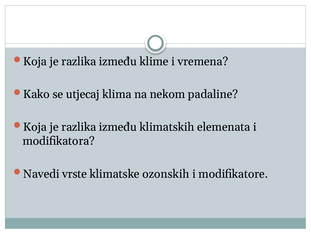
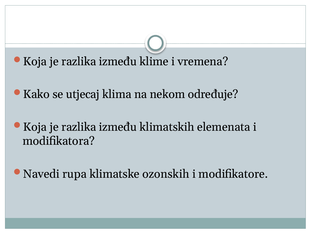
padaline: padaline -> određuje
vrste: vrste -> rupa
